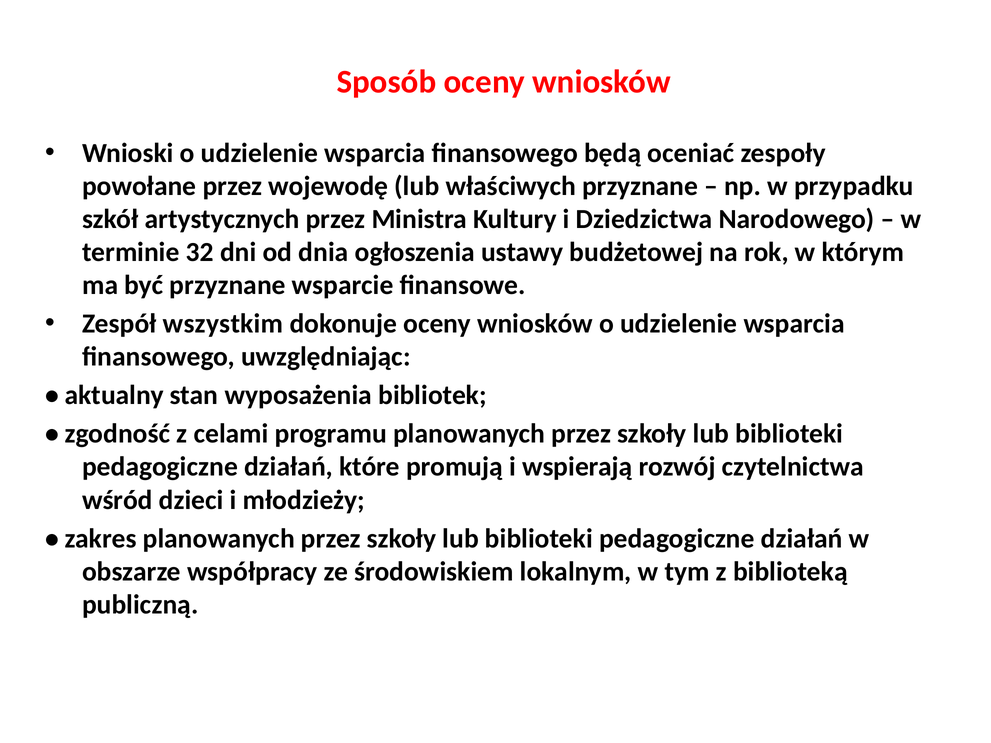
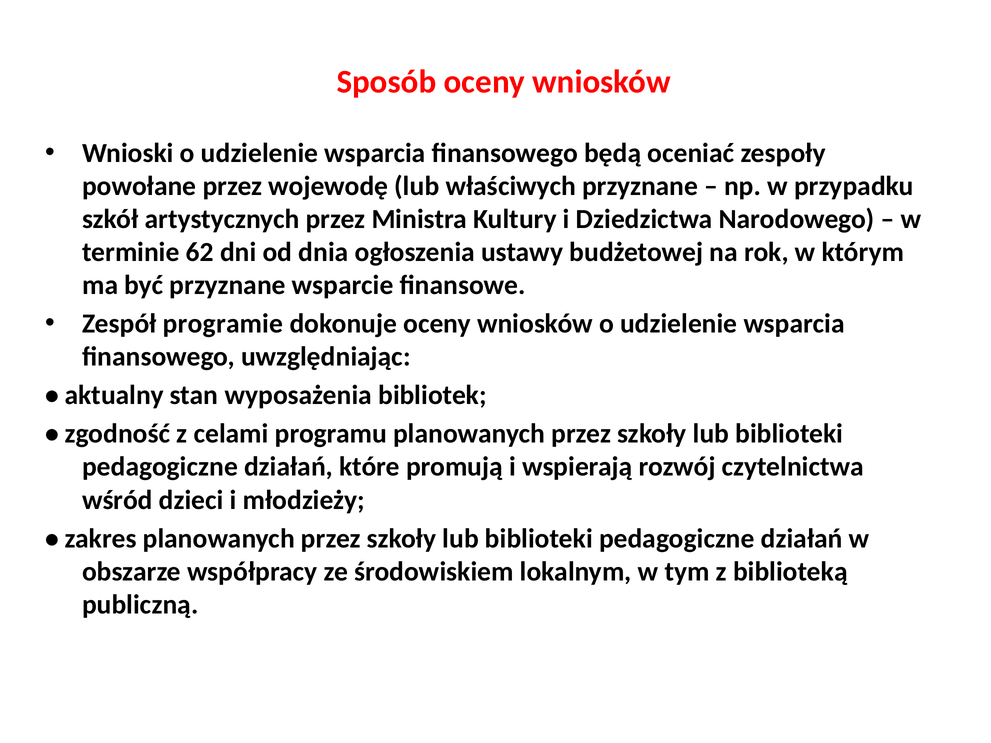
32: 32 -> 62
wszystkim: wszystkim -> programie
